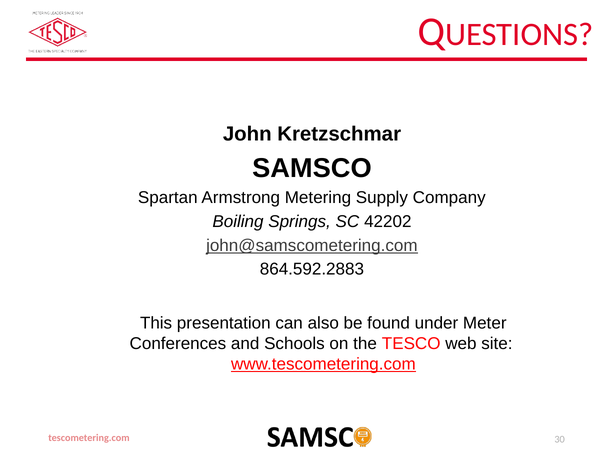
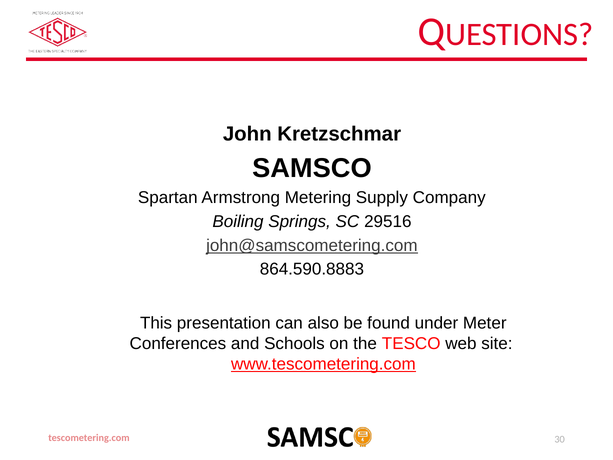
42202: 42202 -> 29516
864.592.2883: 864.592.2883 -> 864.590.8883
